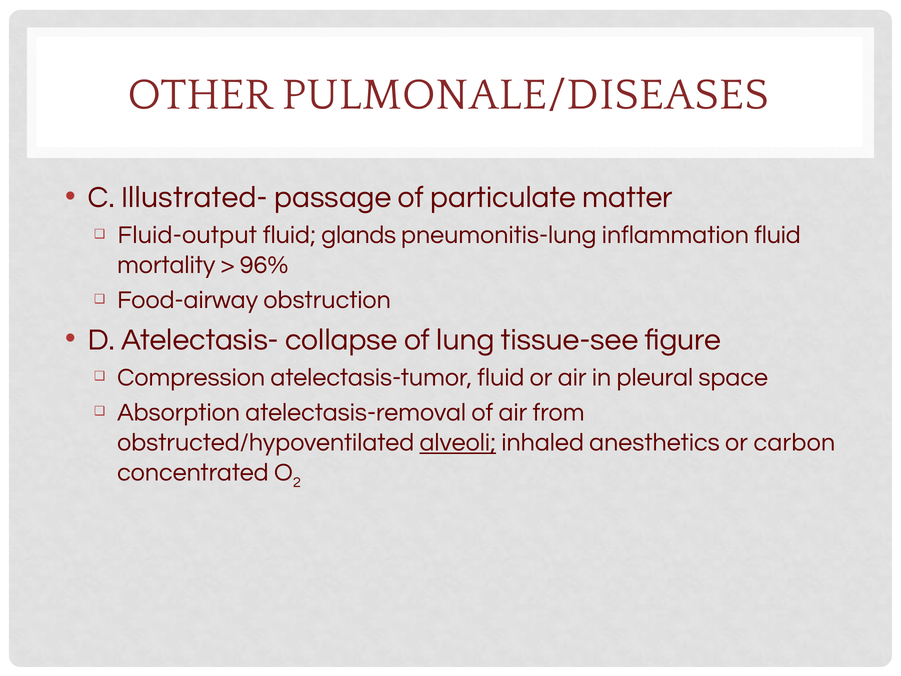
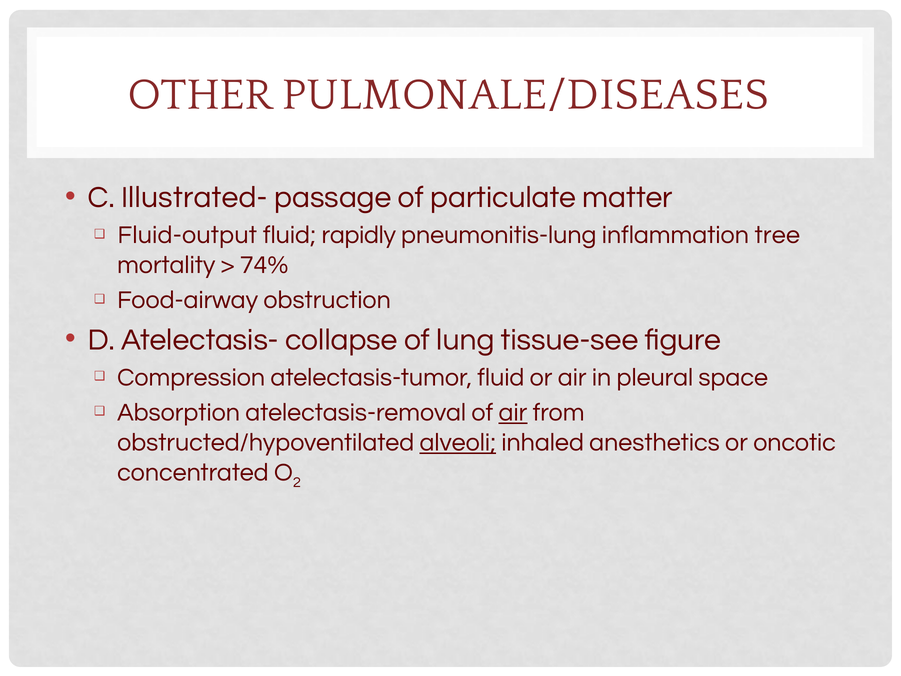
glands: glands -> rapidly
inflammation fluid: fluid -> tree
96%: 96% -> 74%
air at (513, 412) underline: none -> present
carbon: carbon -> oncotic
